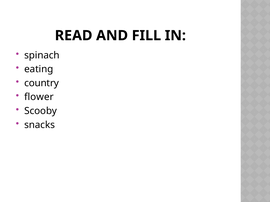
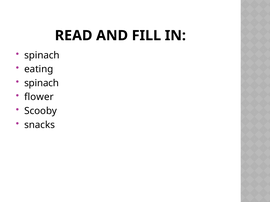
country at (42, 83): country -> spinach
